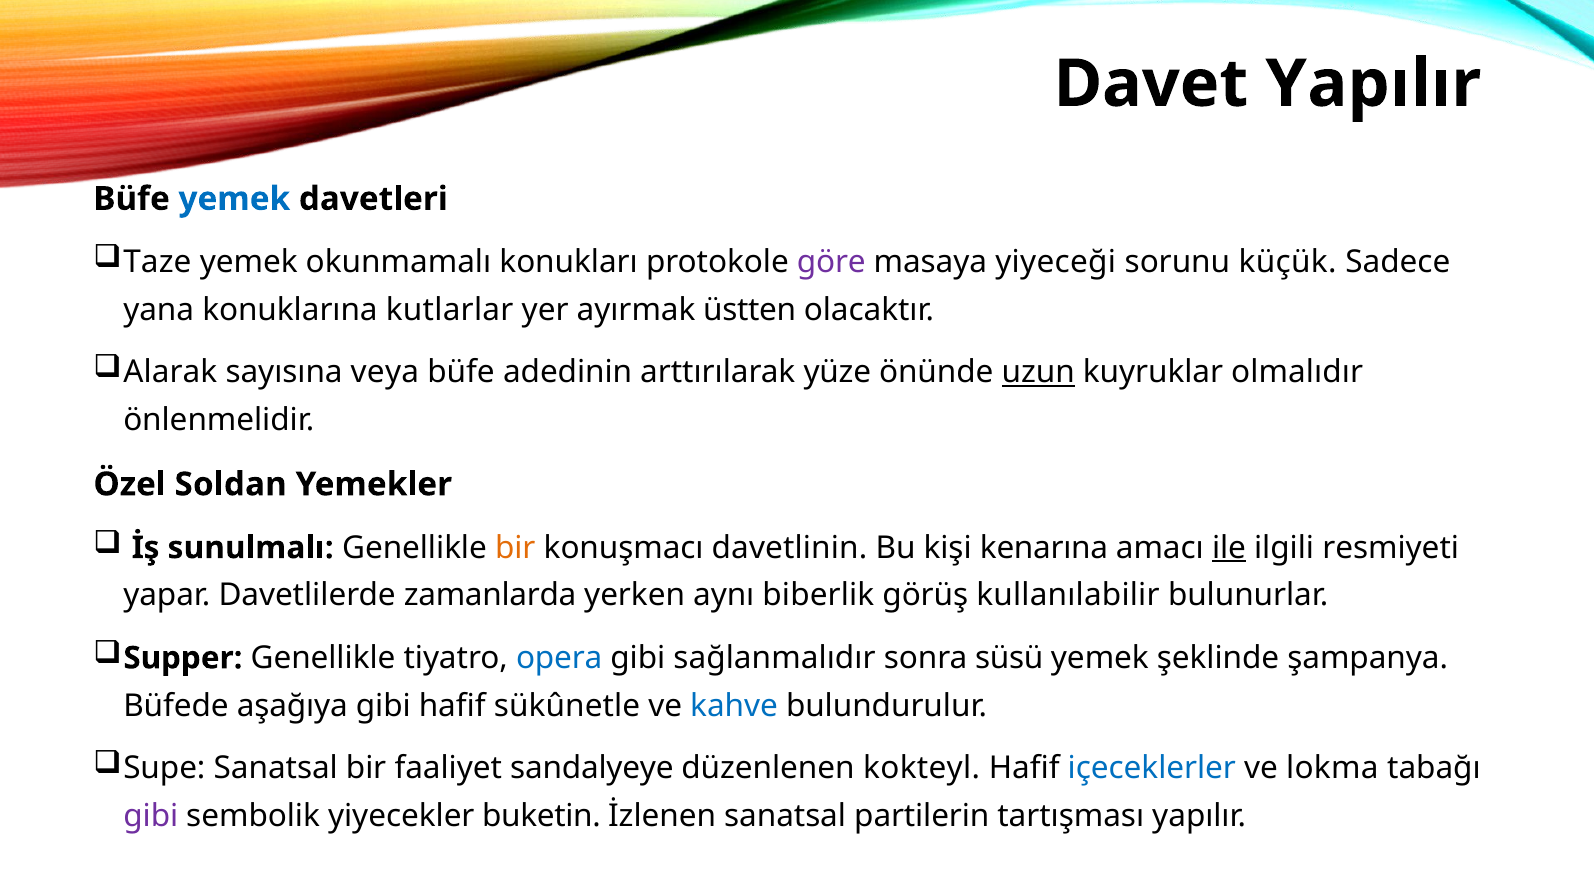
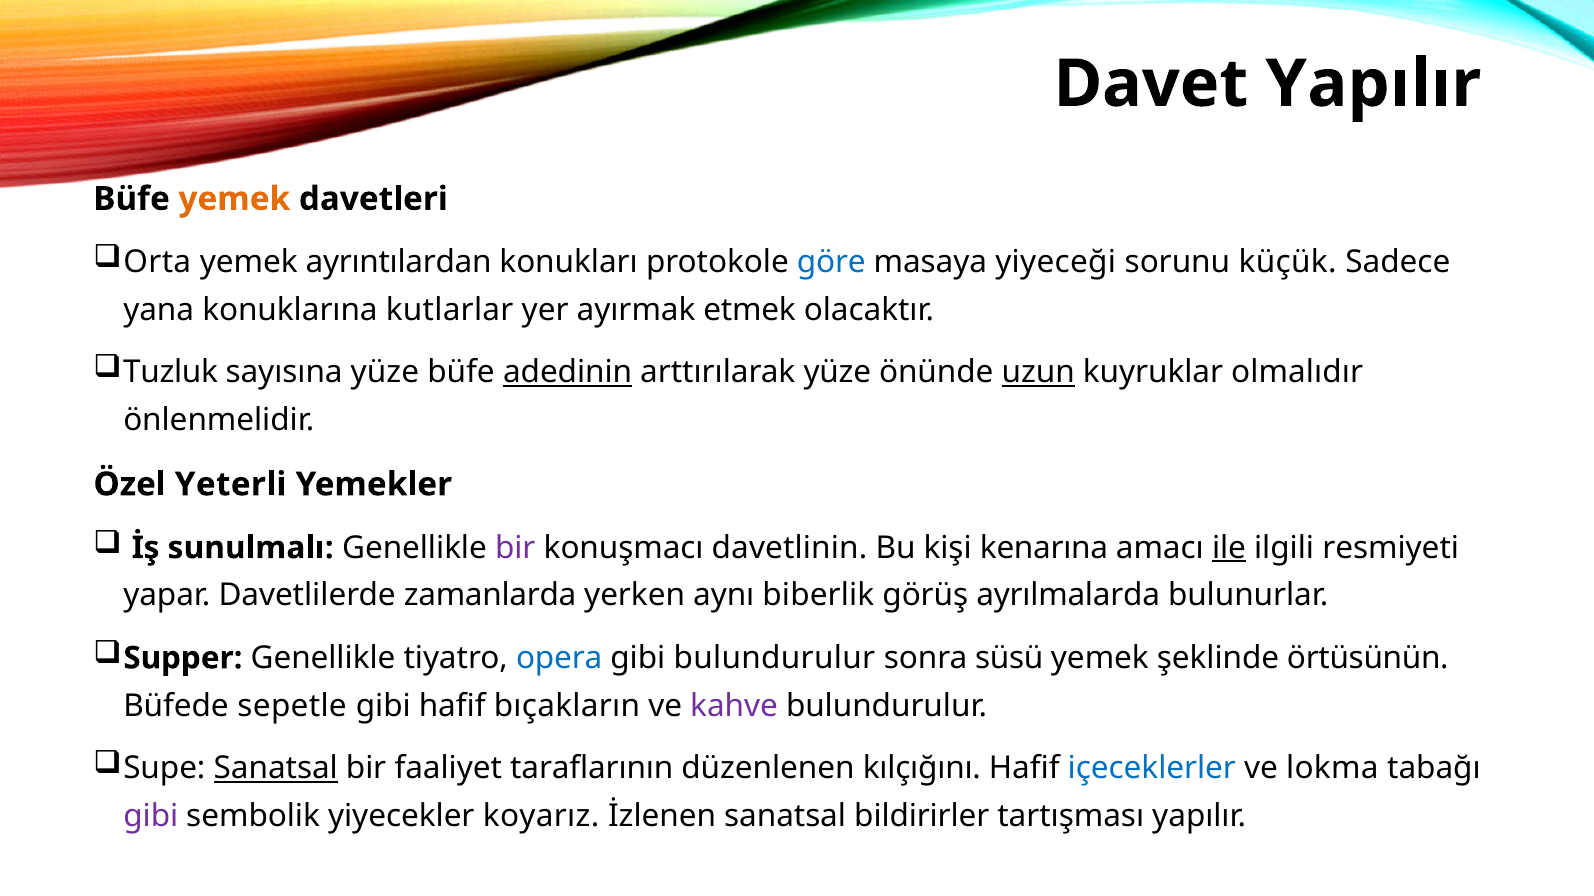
yemek at (234, 199) colour: blue -> orange
Taze: Taze -> Orta
okunmamalı: okunmamalı -> ayrıntılardan
göre colour: purple -> blue
üstten: üstten -> etmek
Alarak: Alarak -> Tuzluk
sayısına veya: veya -> yüze
adedinin underline: none -> present
Soldan: Soldan -> Yeterli
bir at (515, 548) colour: orange -> purple
kullanılabilir: kullanılabilir -> ayrılmalarda
gibi sağlanmalıdır: sağlanmalıdır -> bulundurulur
şampanya: şampanya -> örtüsünün
aşağıya: aşağıya -> sepetle
sükûnetle: sükûnetle -> bıçakların
kahve colour: blue -> purple
Sanatsal at (276, 769) underline: none -> present
sandalyeye: sandalyeye -> taraflarının
kokteyl: kokteyl -> kılçığını
buketin: buketin -> koyarız
partilerin: partilerin -> bildirirler
